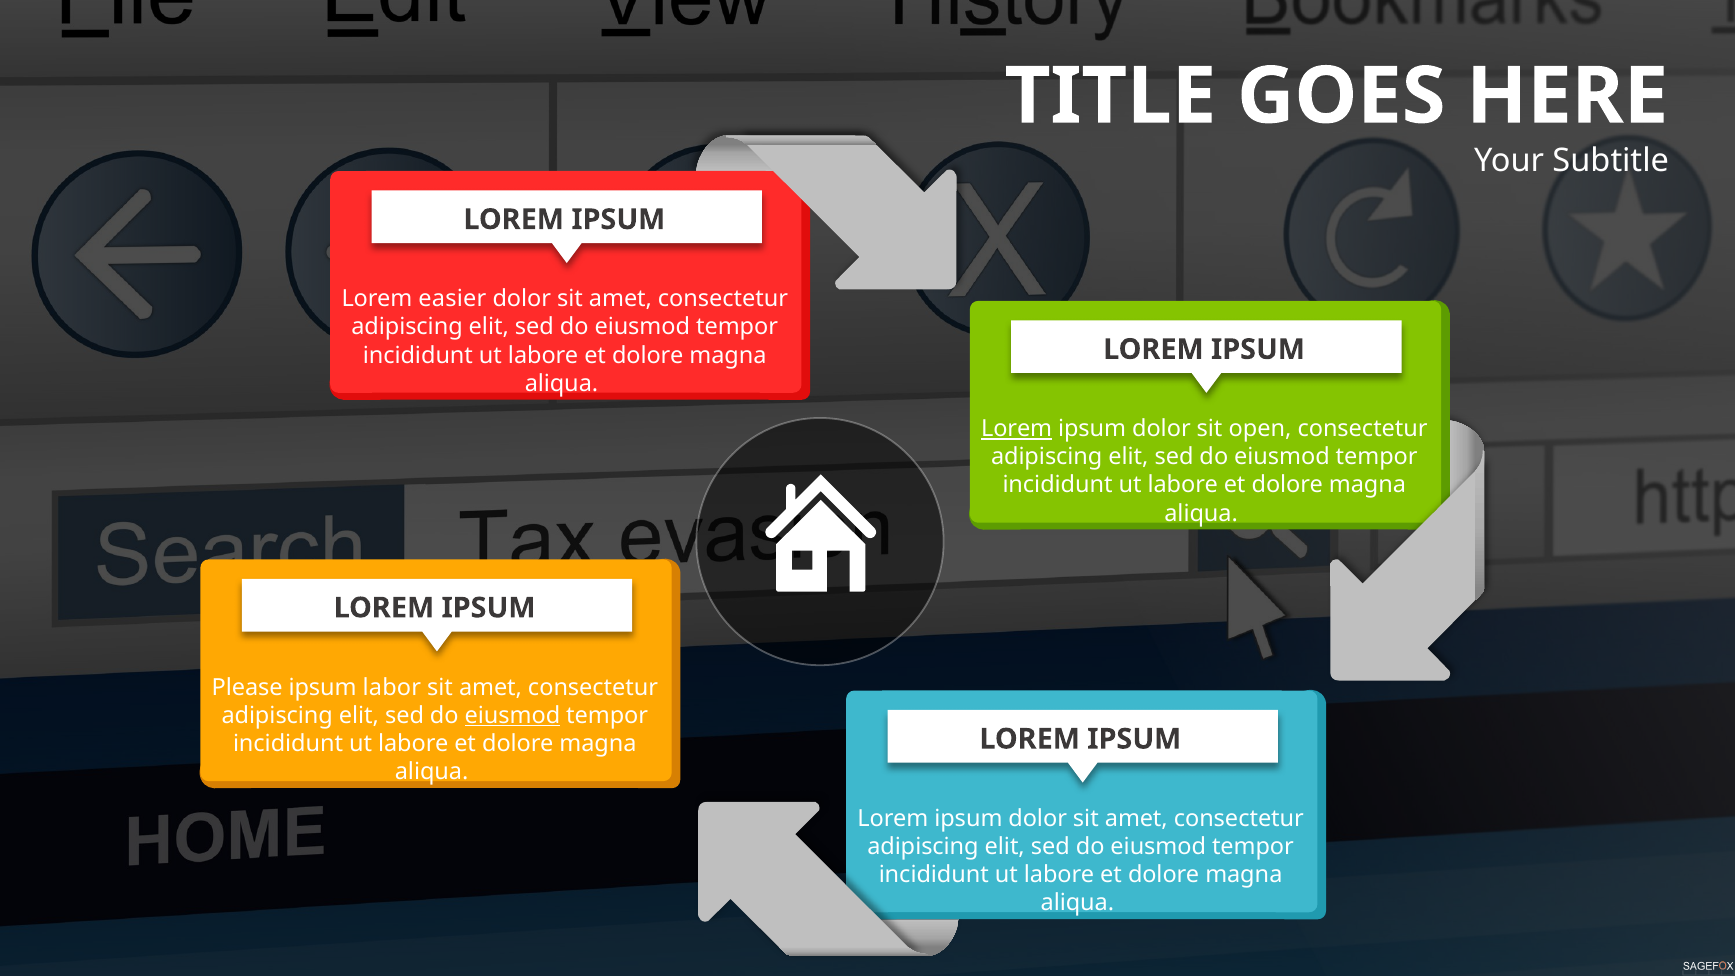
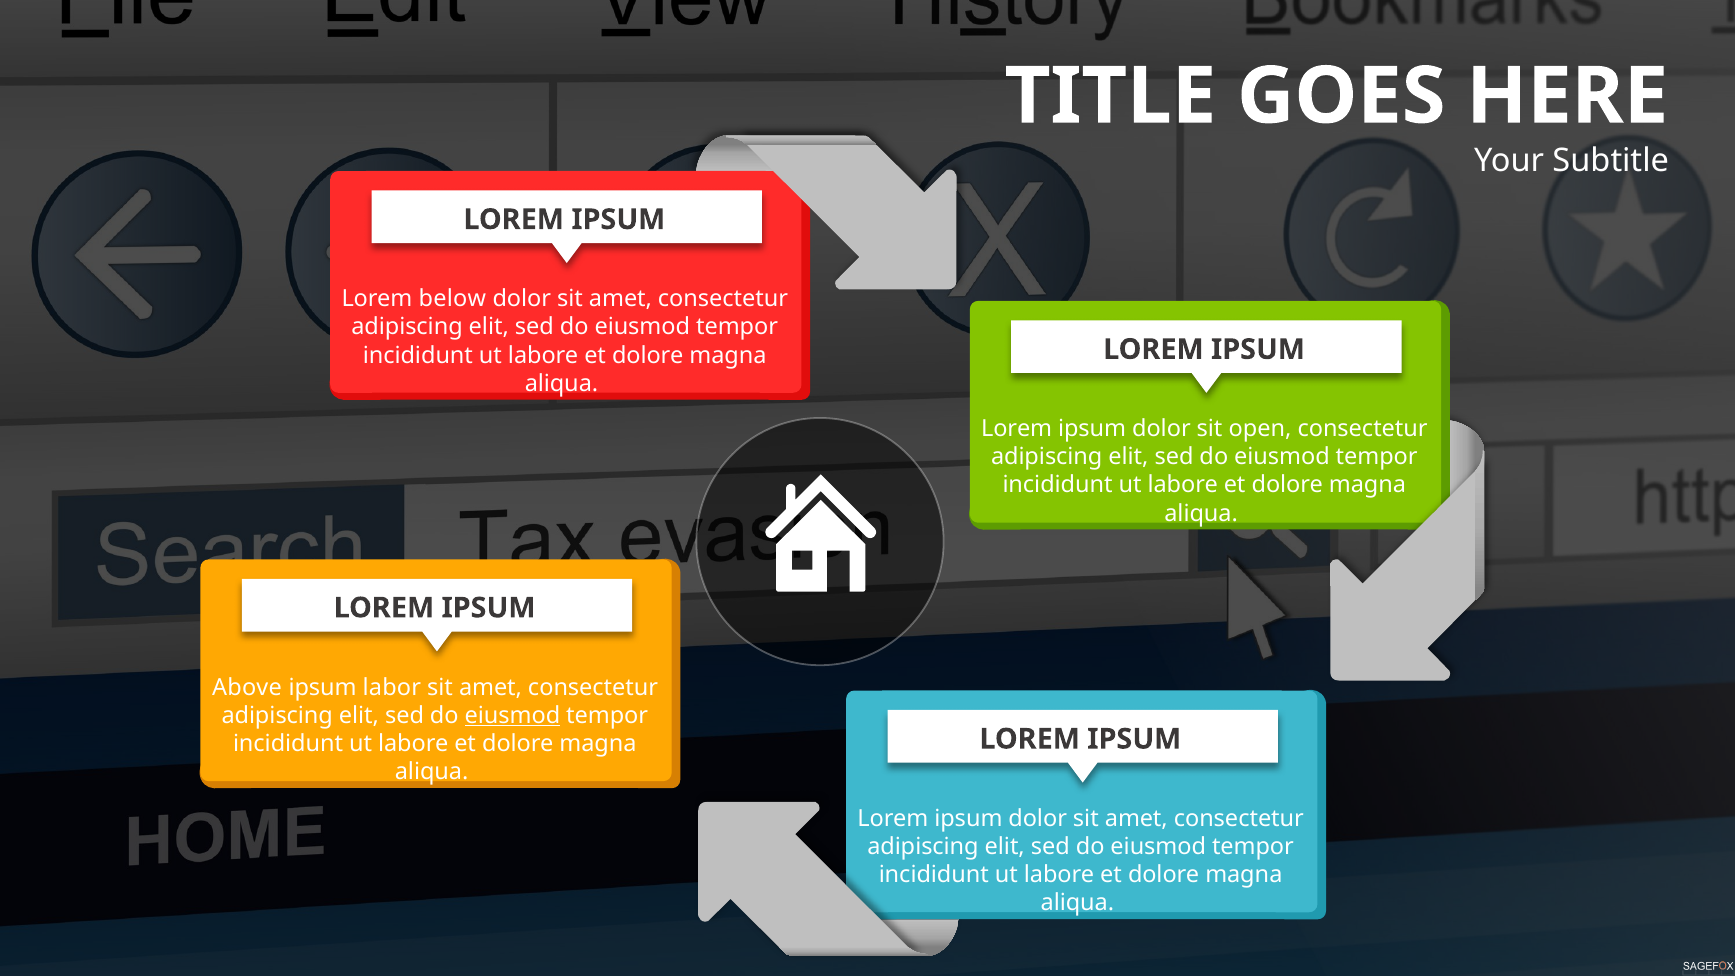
easier: easier -> below
Lorem at (1017, 429) underline: present -> none
Please: Please -> Above
